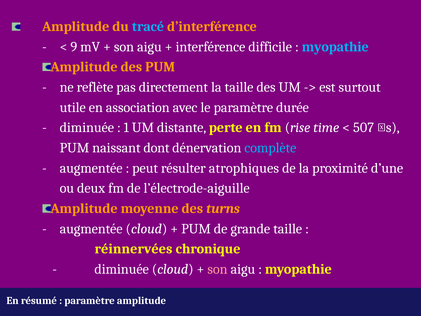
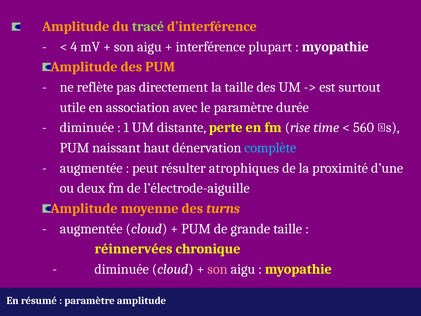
tracé colour: light blue -> light green
9: 9 -> 4
difficile: difficile -> plupart
myopathie at (335, 47) colour: light blue -> white
507: 507 -> 560
dont: dont -> haut
